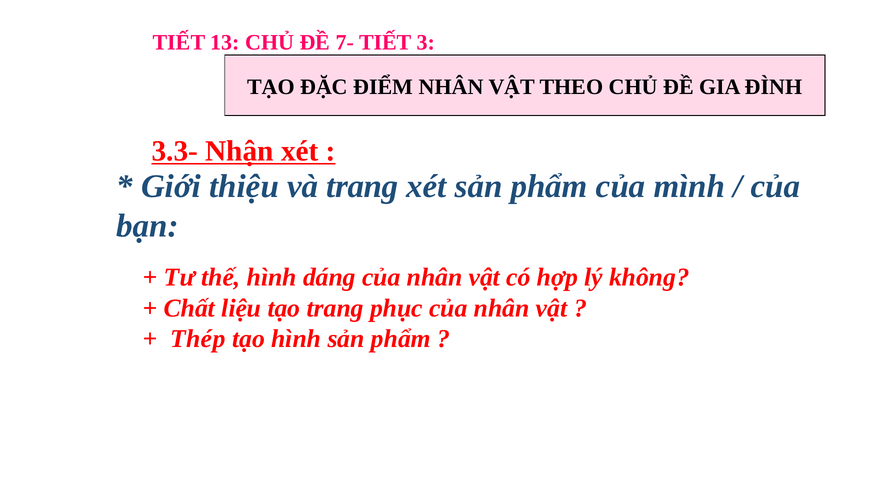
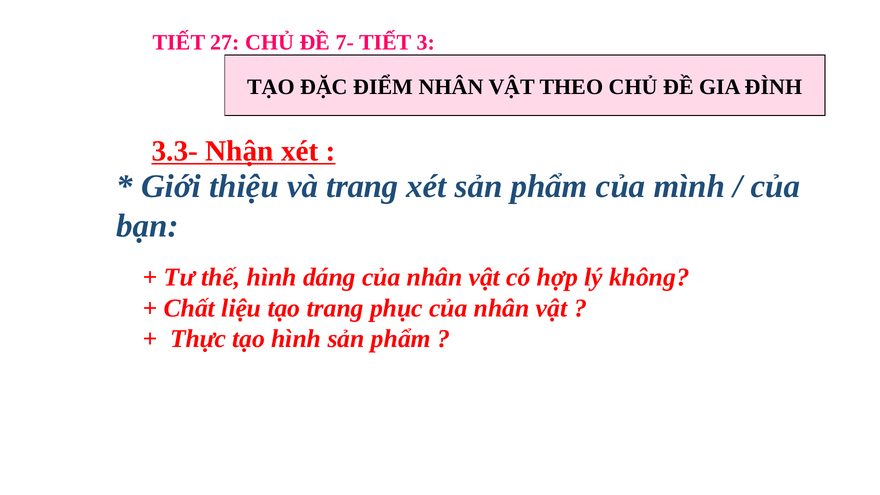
13: 13 -> 27
Thép: Thép -> Thực
